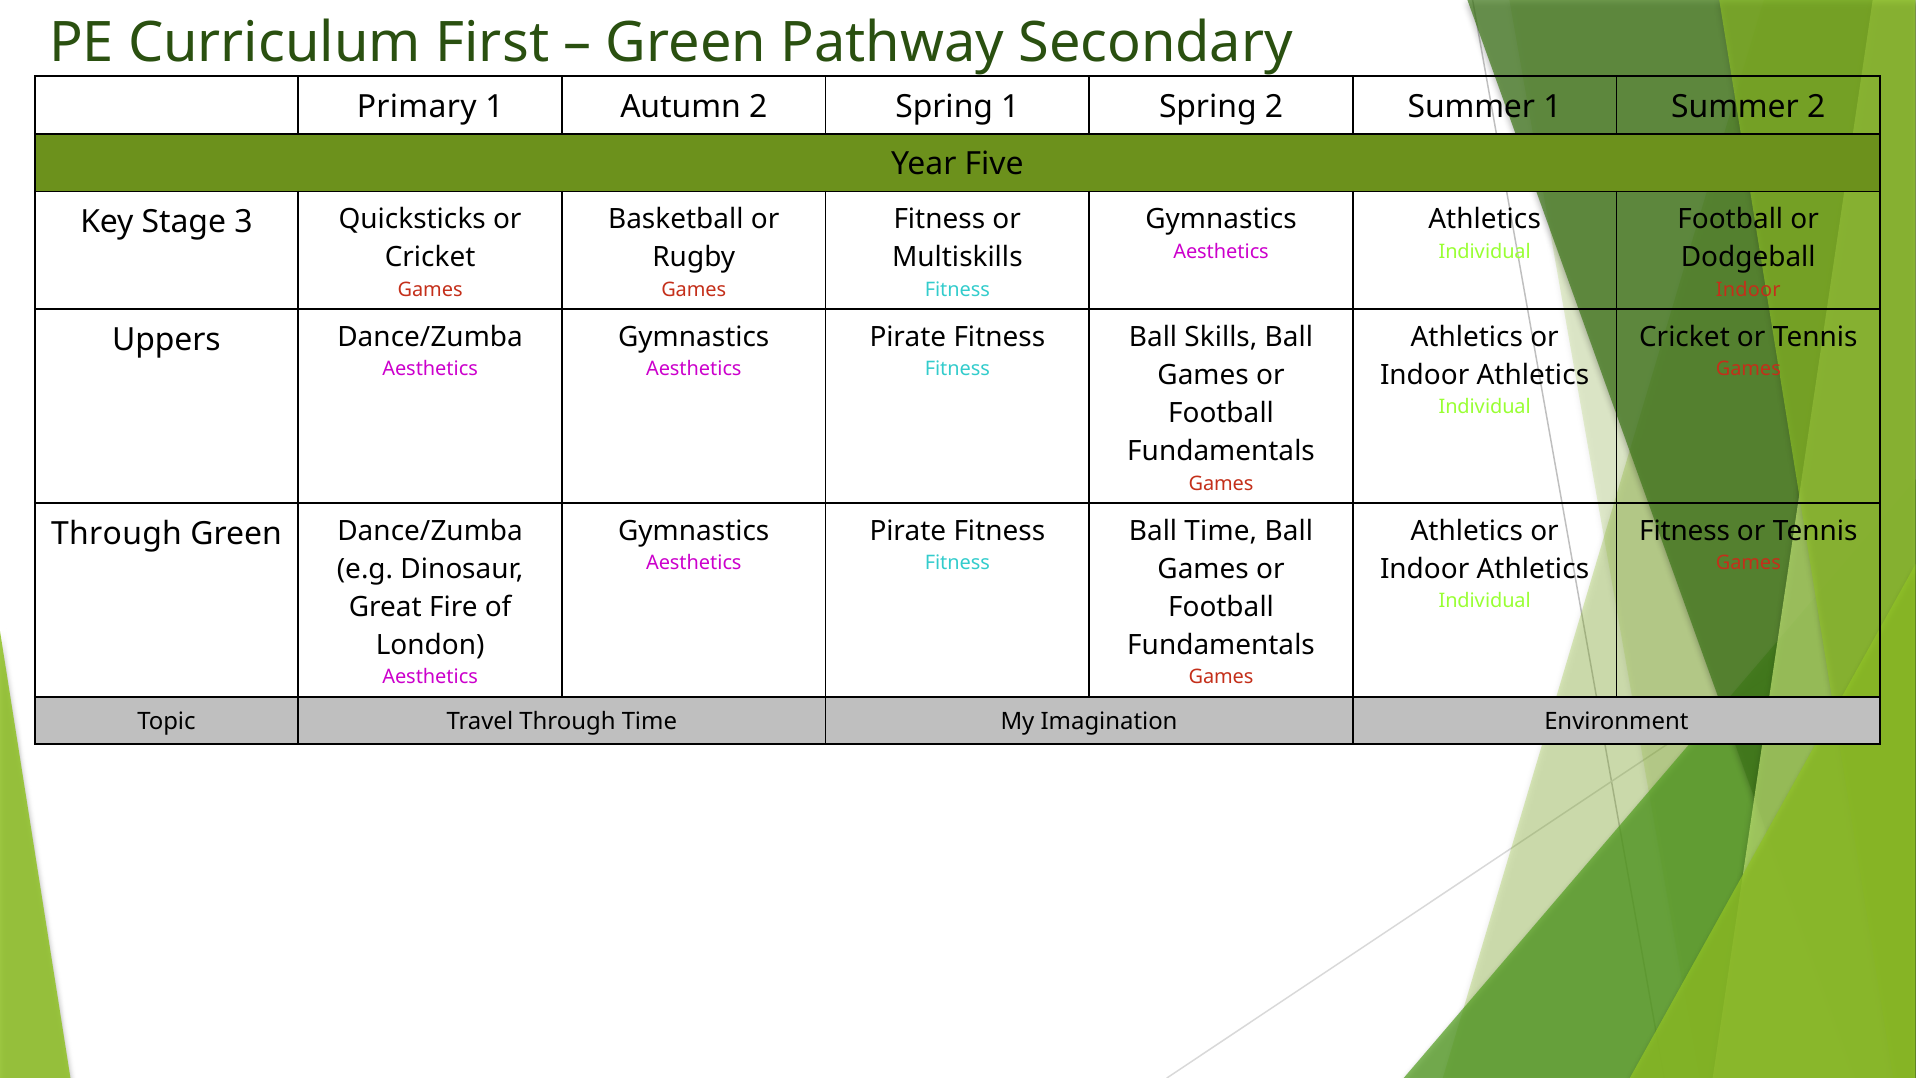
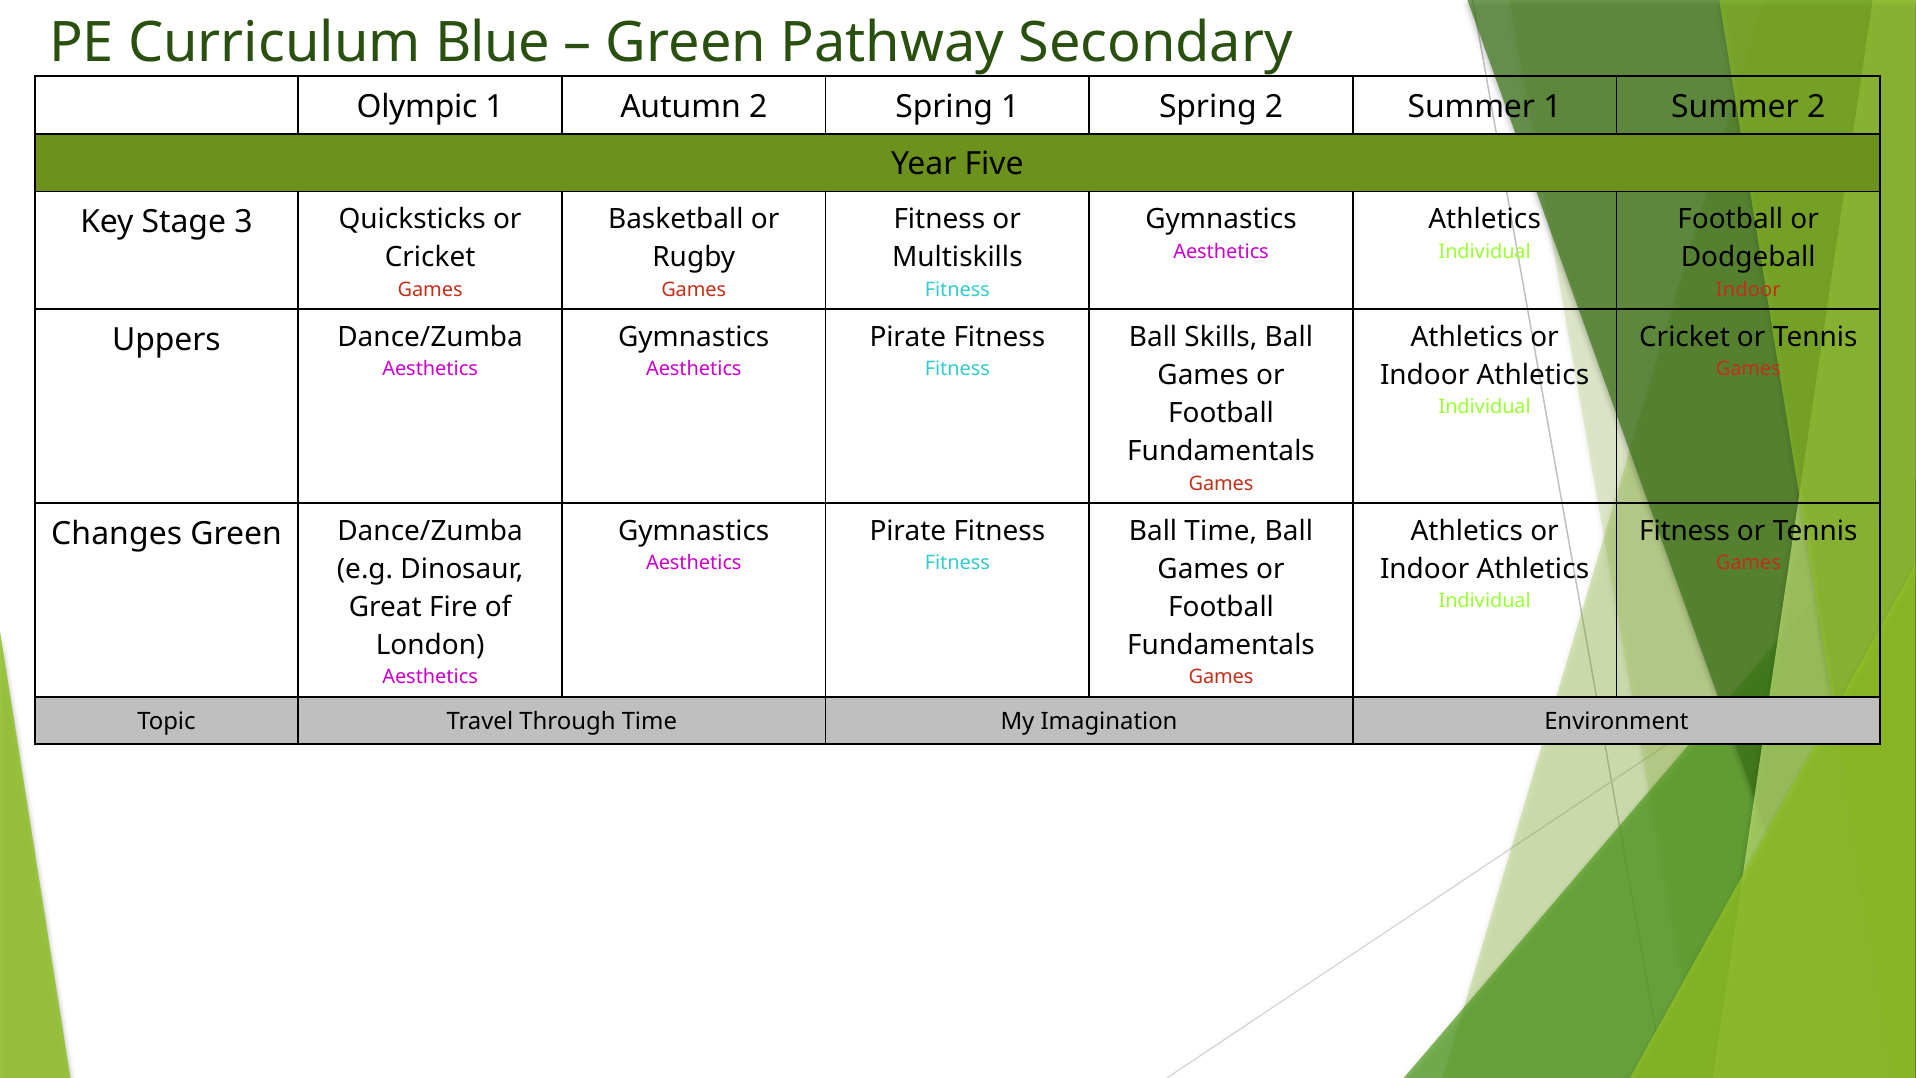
First: First -> Blue
Primary: Primary -> Olympic
Through at (117, 534): Through -> Changes
